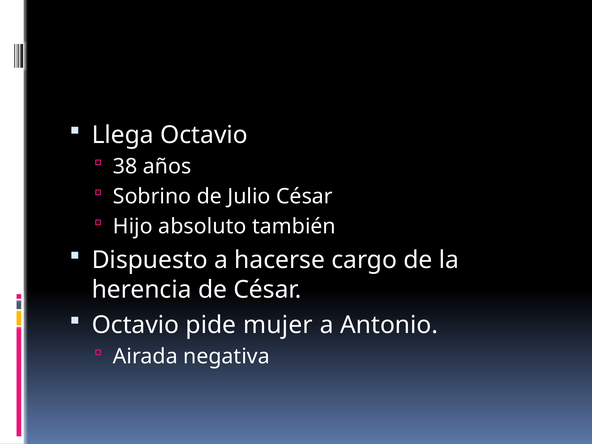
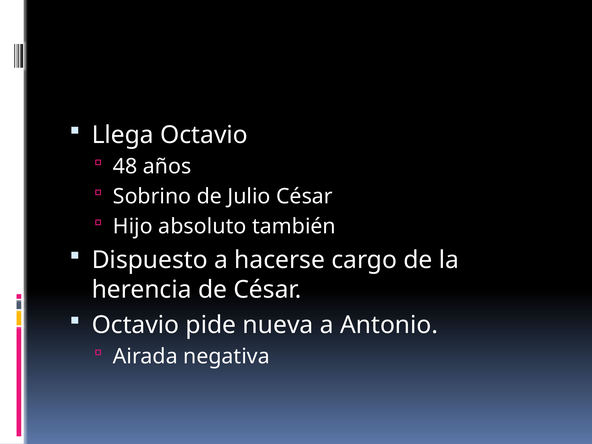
38: 38 -> 48
mujer: mujer -> nueva
